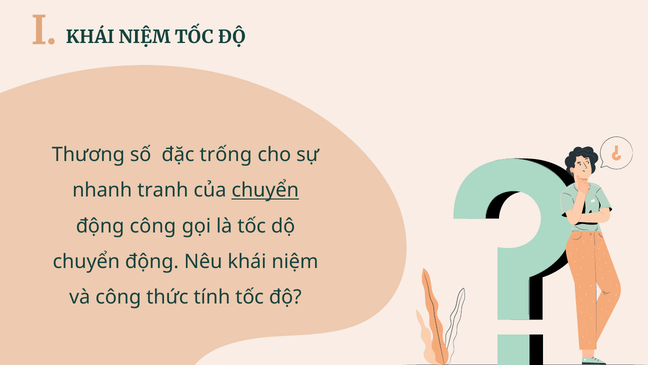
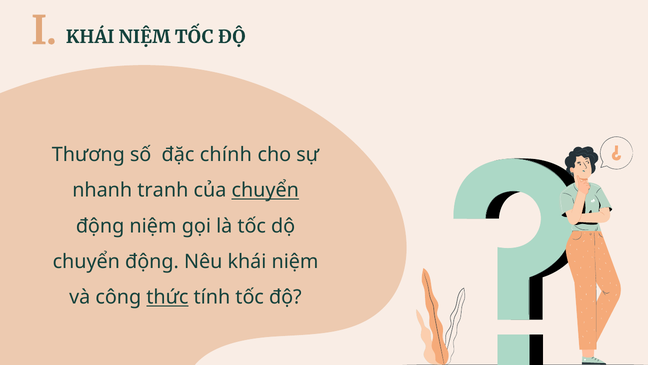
trống: trống -> chính
động công: công -> niệm
thức underline: none -> present
